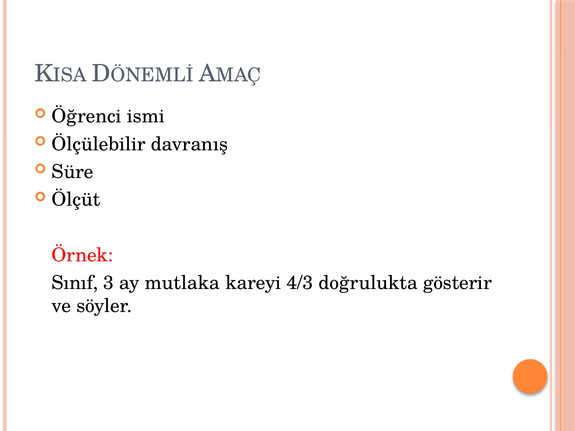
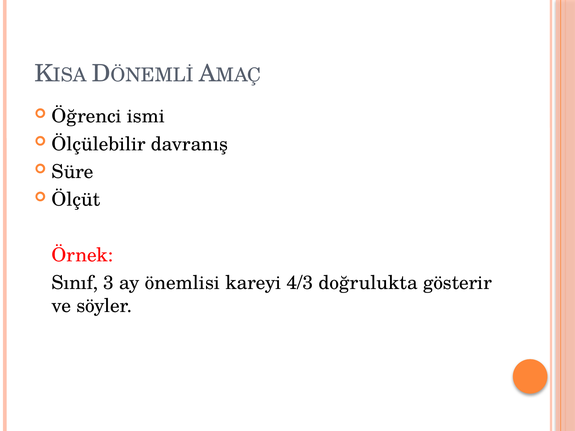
mutlaka: mutlaka -> önemlisi
